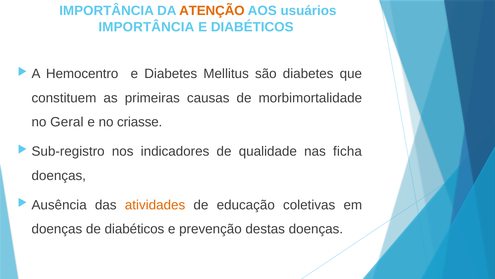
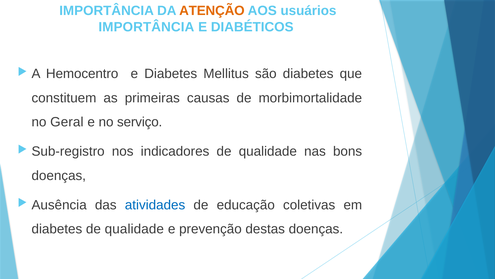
criasse: criasse -> serviço
ficha: ficha -> bons
atividades colour: orange -> blue
doenças at (57, 229): doenças -> diabetes
diabéticos at (134, 229): diabéticos -> qualidade
